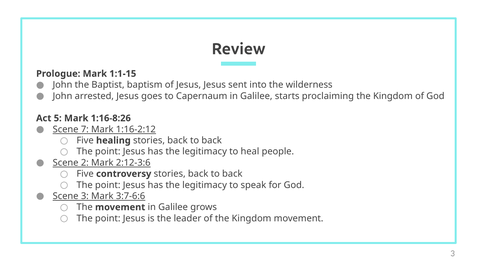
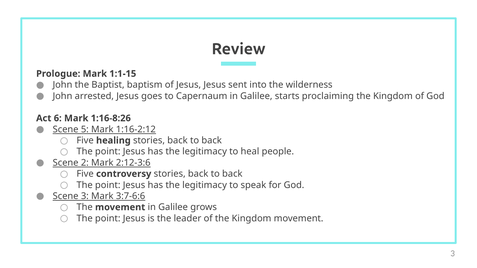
5: 5 -> 6
7: 7 -> 5
